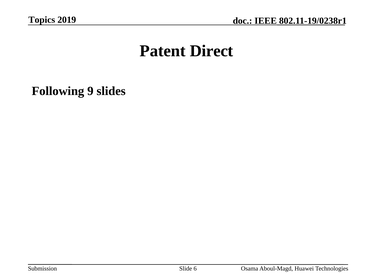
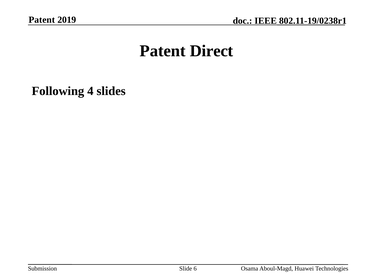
Topics at (42, 20): Topics -> Patent
9: 9 -> 4
